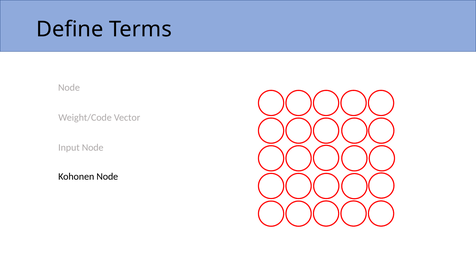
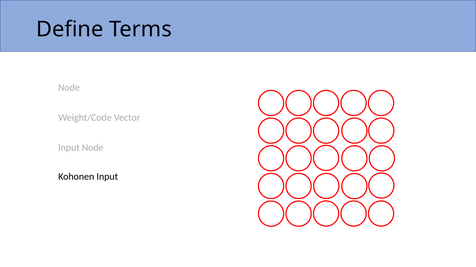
Kohonen Node: Node -> Input
